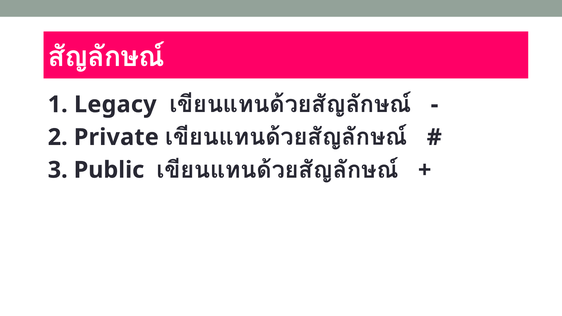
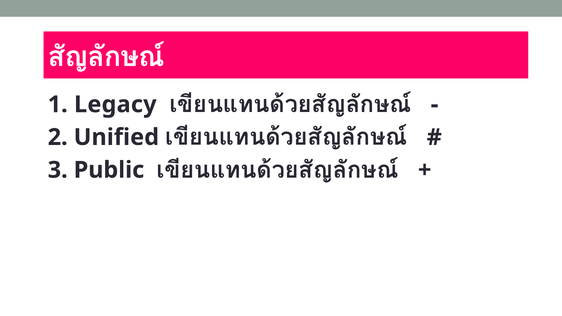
Private: Private -> Unified
